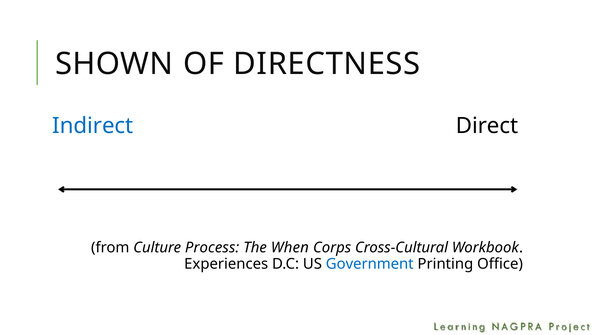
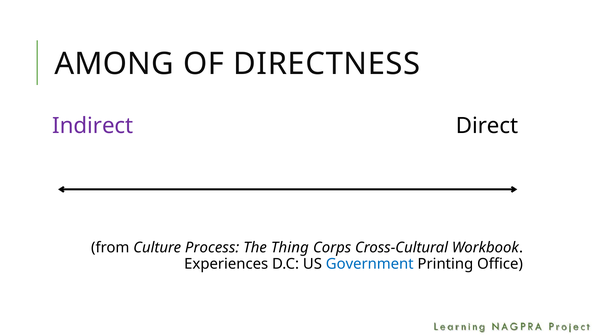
SHOWN: SHOWN -> AMONG
Indirect colour: blue -> purple
When: When -> Thing
